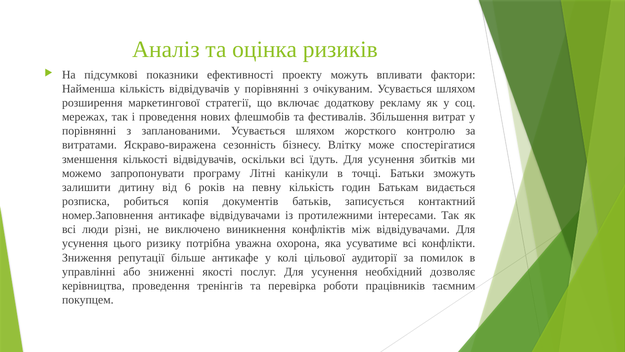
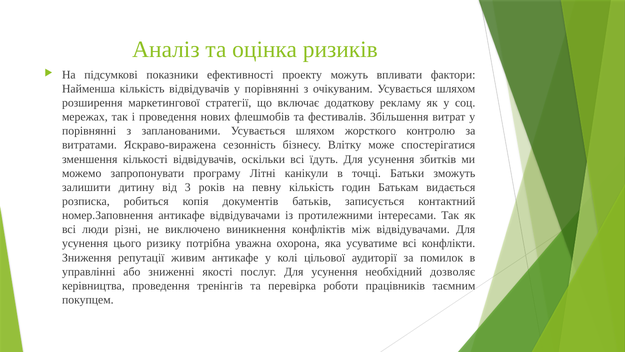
6: 6 -> 3
більше: більше -> живим
